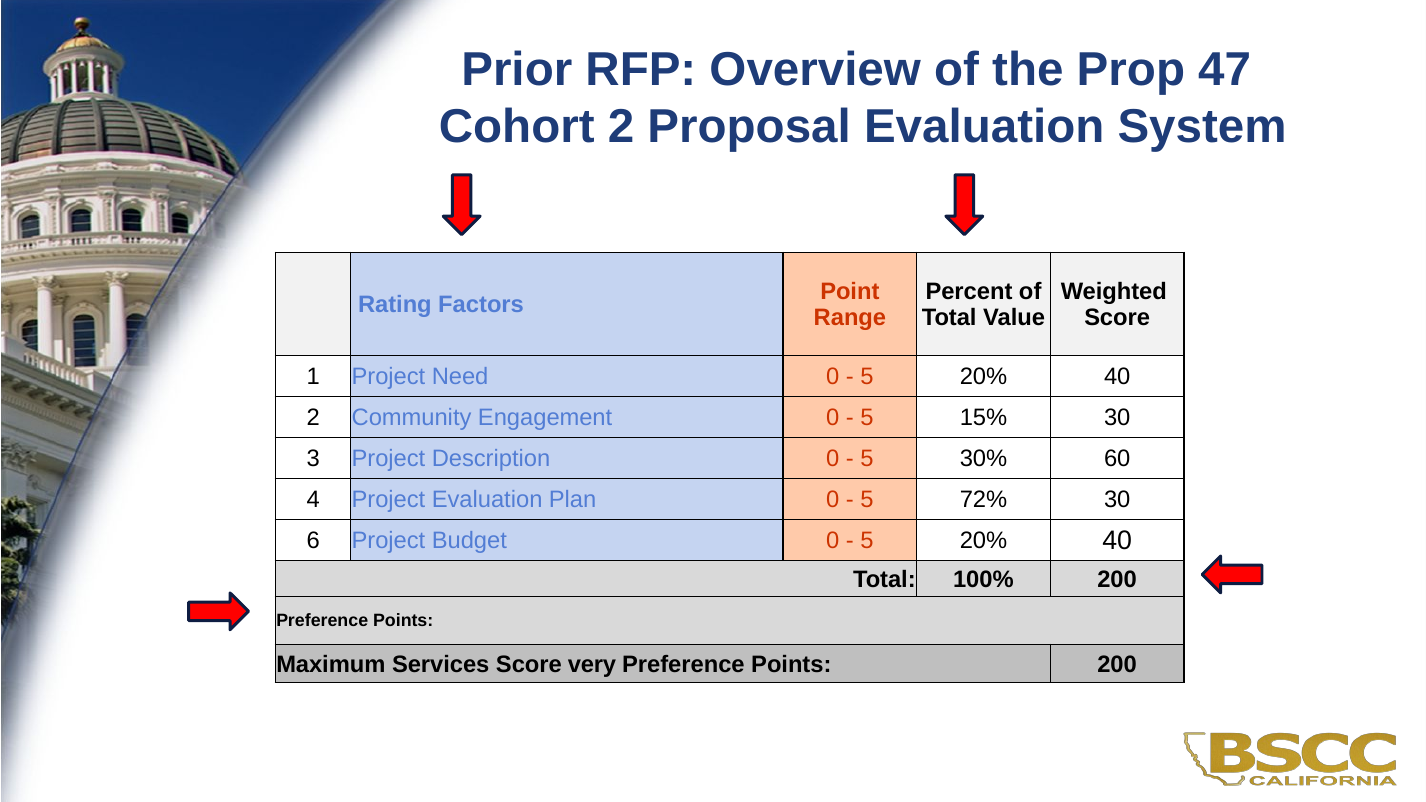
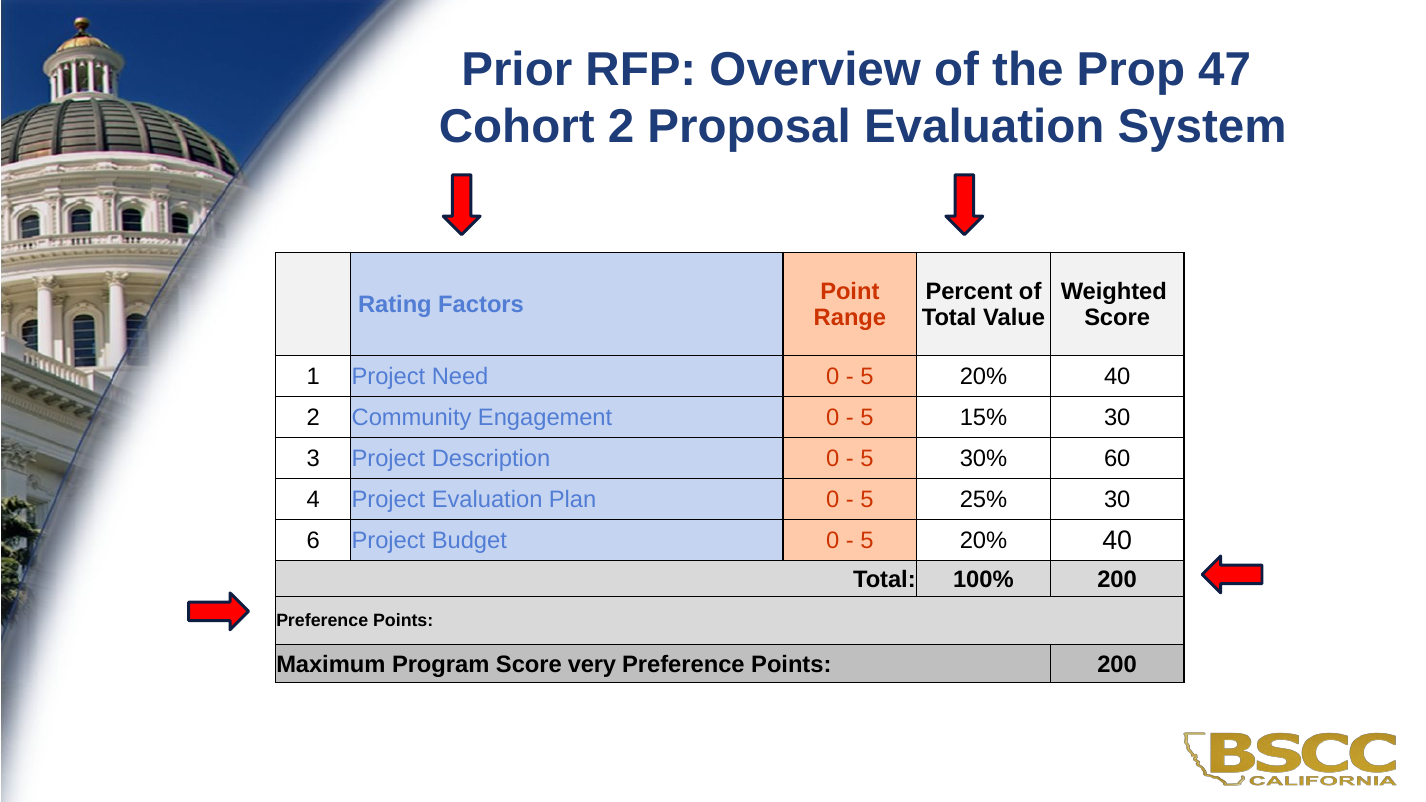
72%: 72% -> 25%
Services: Services -> Program
